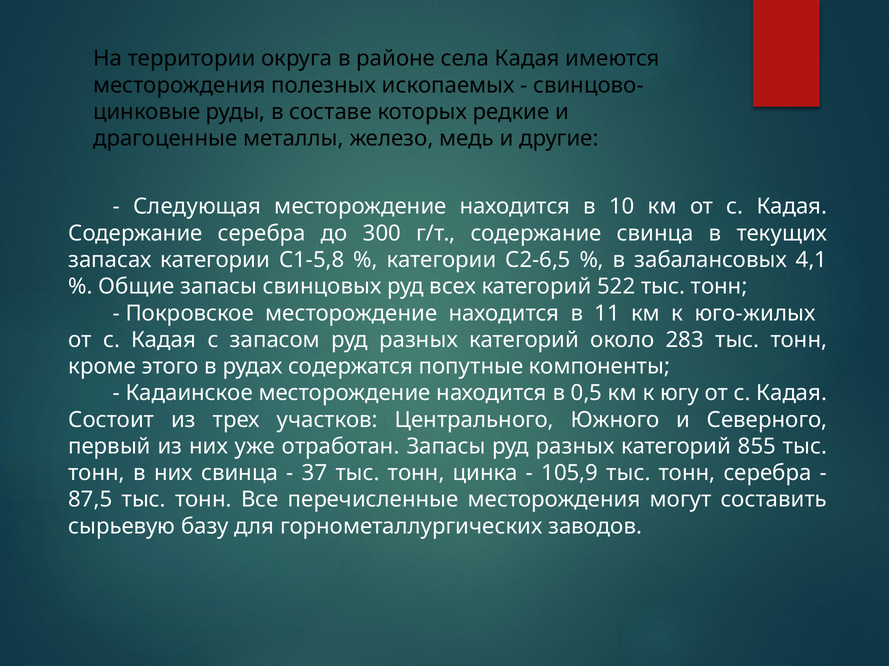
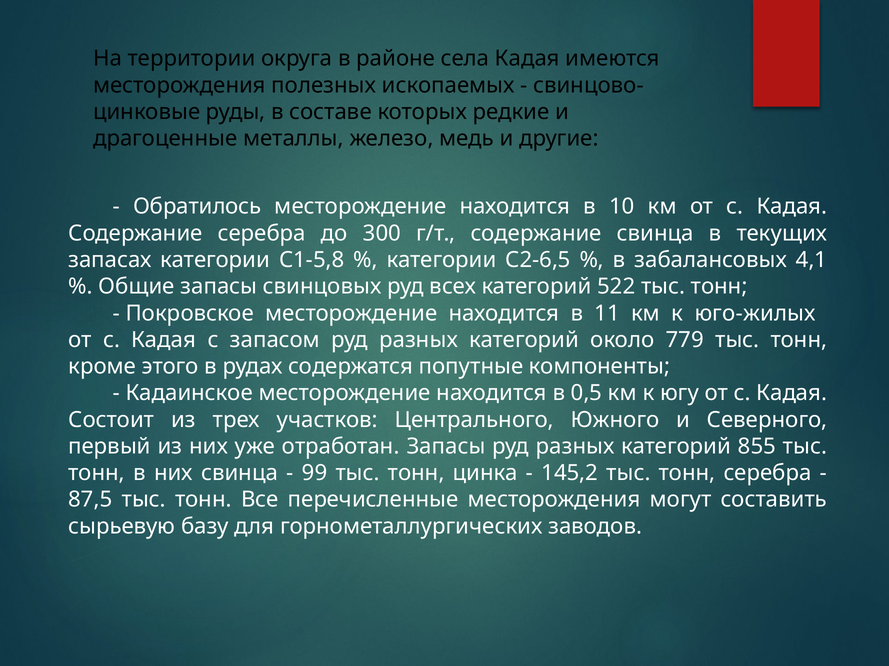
Следующая: Следующая -> Обратилось
283: 283 -> 779
37: 37 -> 99
105,9: 105,9 -> 145,2
